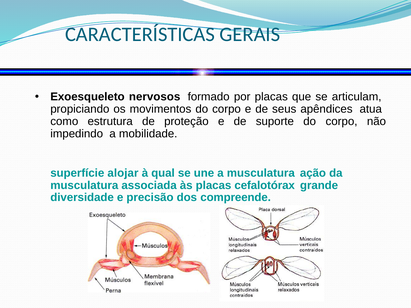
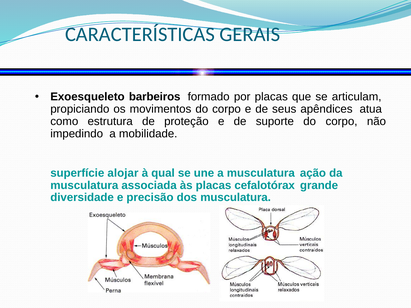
nervosos: nervosos -> barbeiros
dos compreende: compreende -> musculatura
